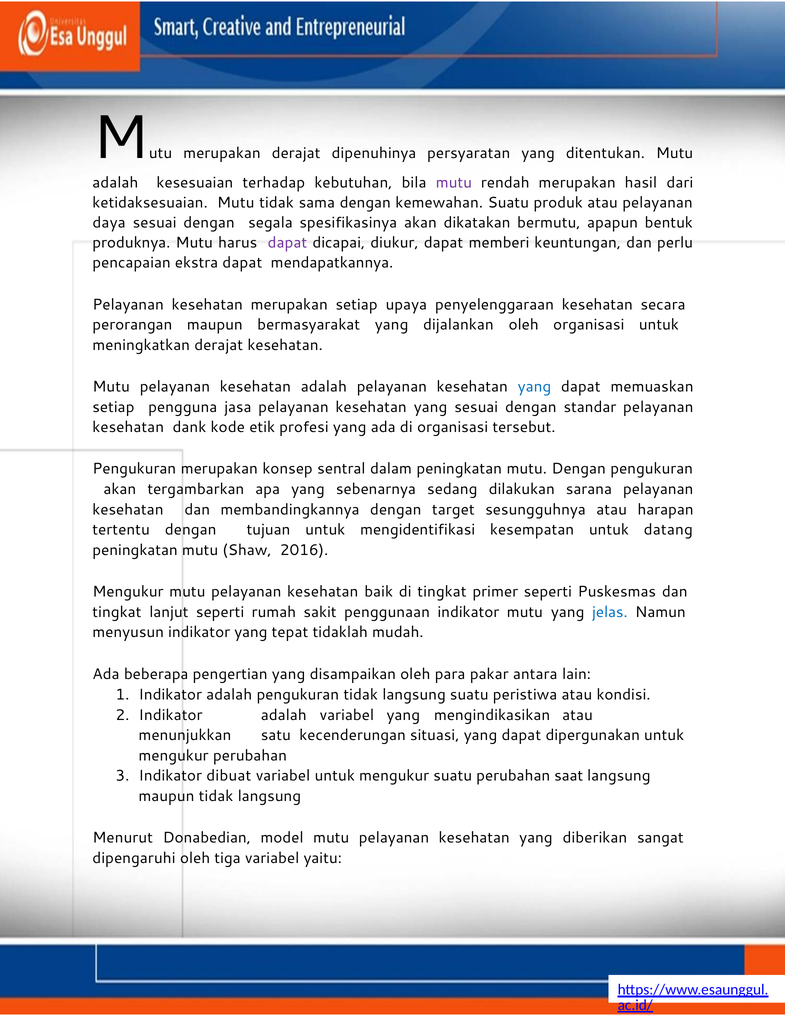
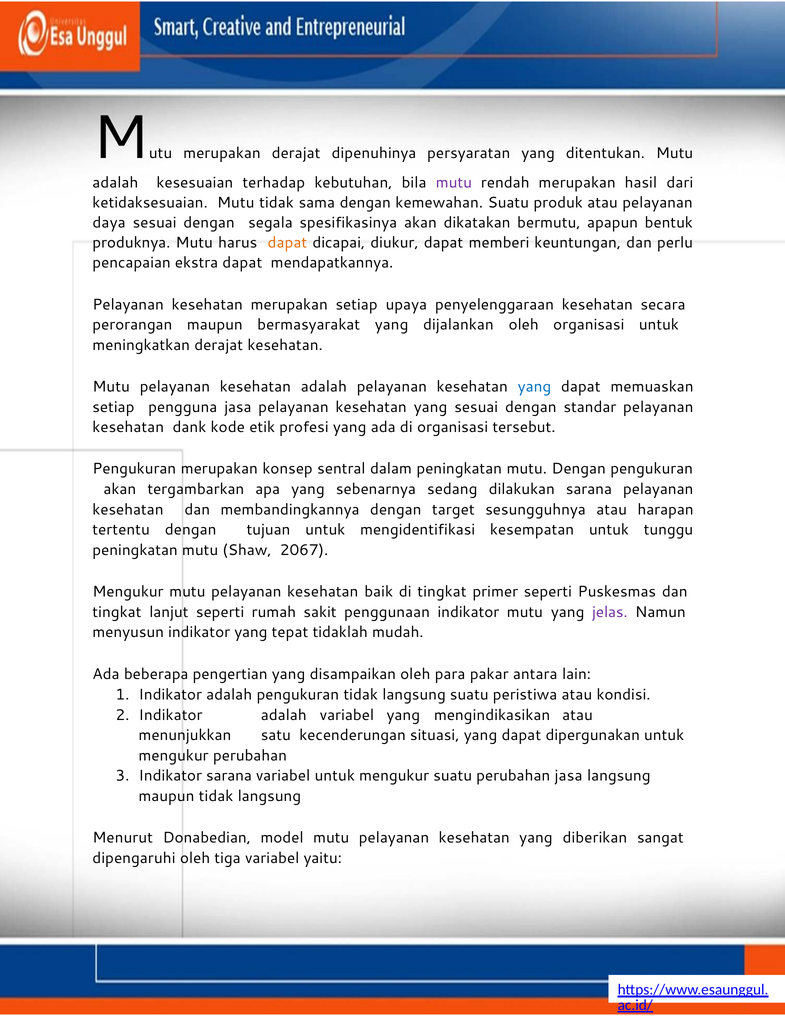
dapat at (287, 243) colour: purple -> orange
datang: datang -> tunggu
2016: 2016 -> 2067
jelas colour: blue -> purple
Indikator dibuat: dibuat -> sarana
perubahan saat: saat -> jasa
